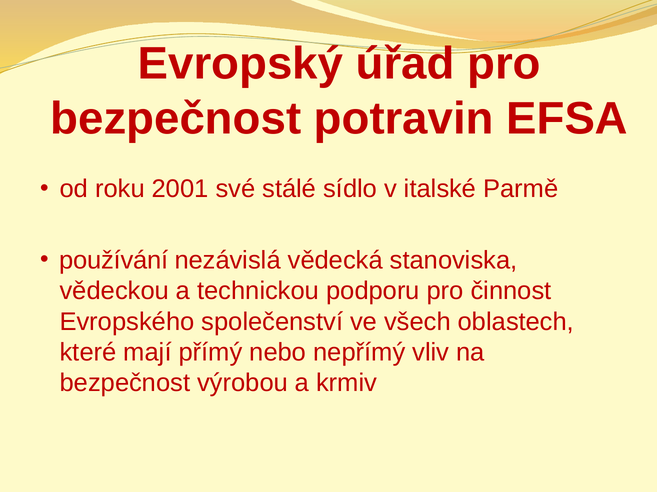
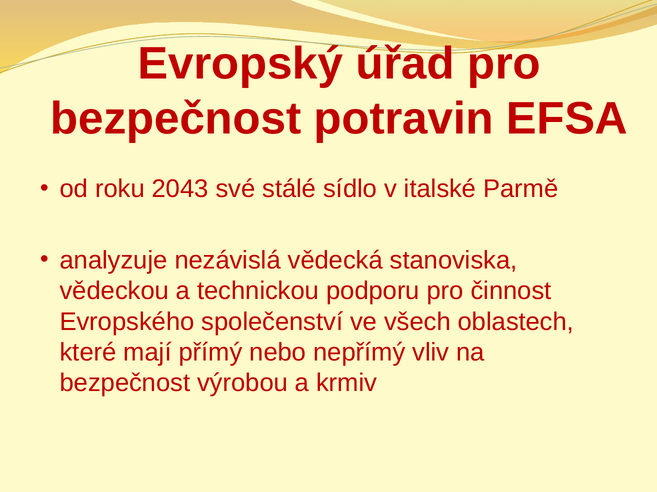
2001: 2001 -> 2043
používání: používání -> analyzuje
